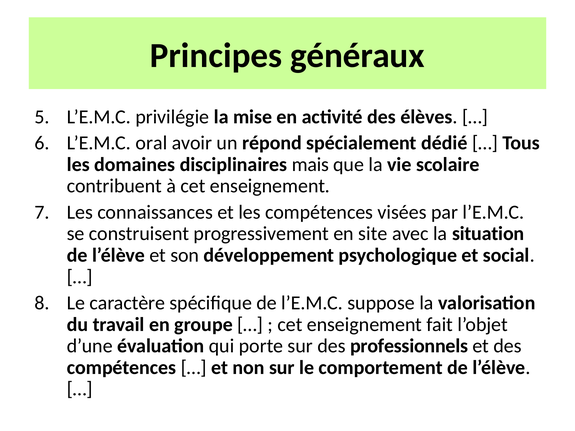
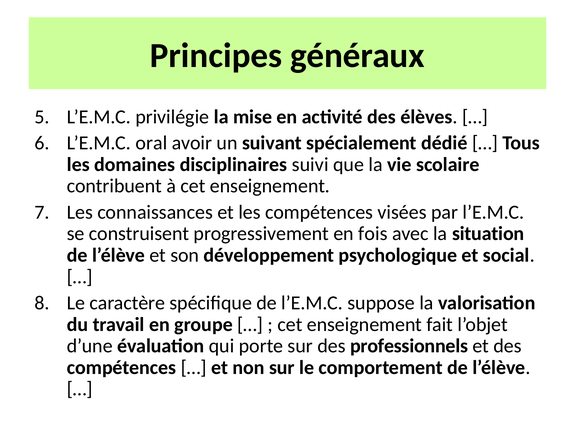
répond: répond -> suivant
mais: mais -> suivi
site: site -> fois
